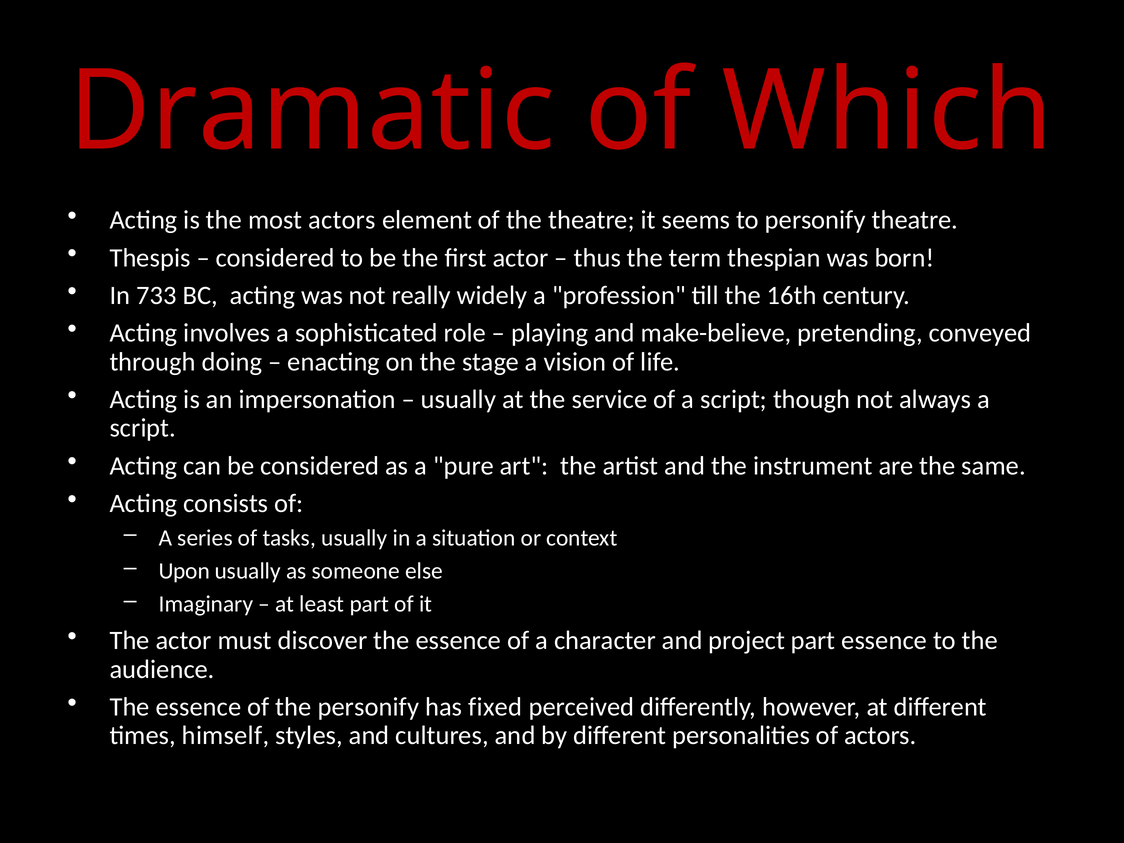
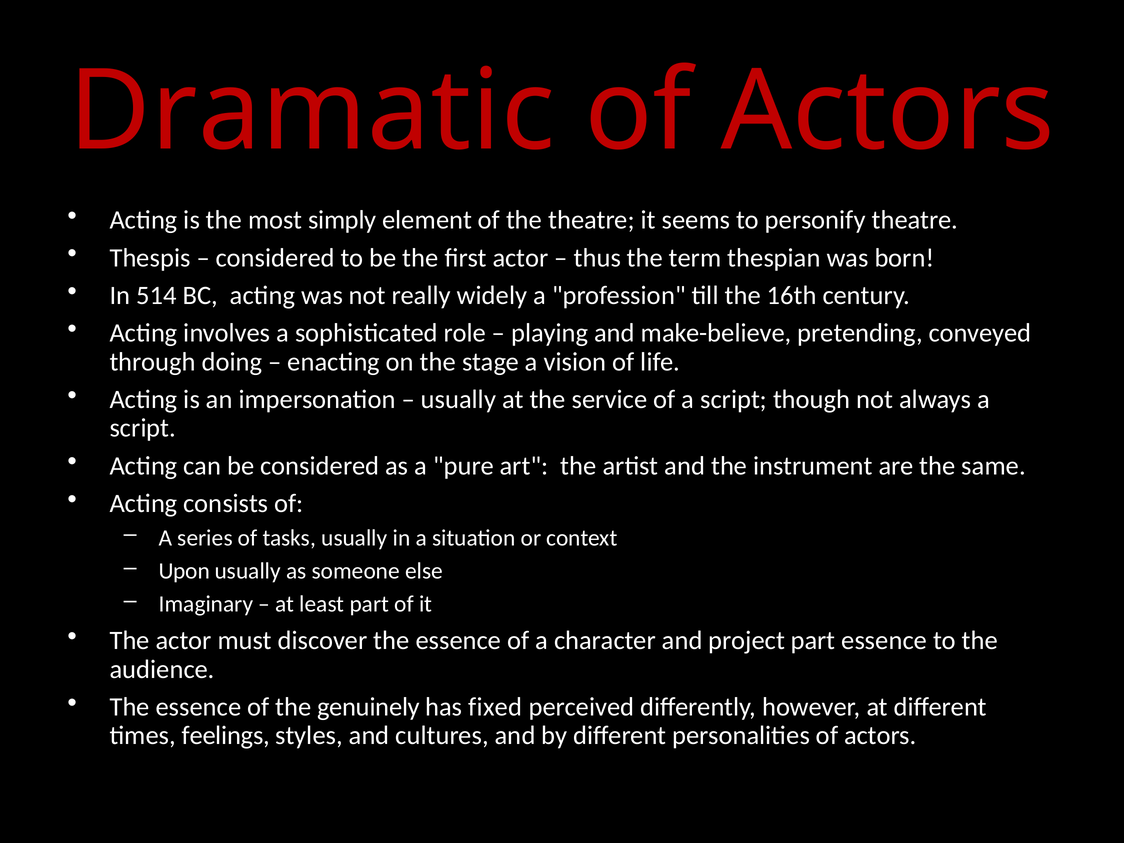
Which at (887, 112): Which -> Actors
most actors: actors -> simply
733: 733 -> 514
the personify: personify -> genuinely
himself: himself -> feelings
